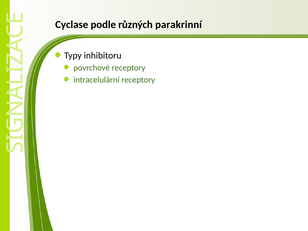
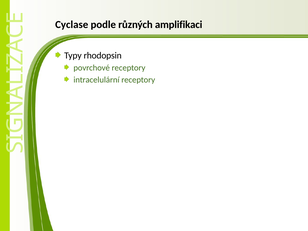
parakrinní: parakrinní -> amplifikaci
inhibitoru: inhibitoru -> rhodopsin
